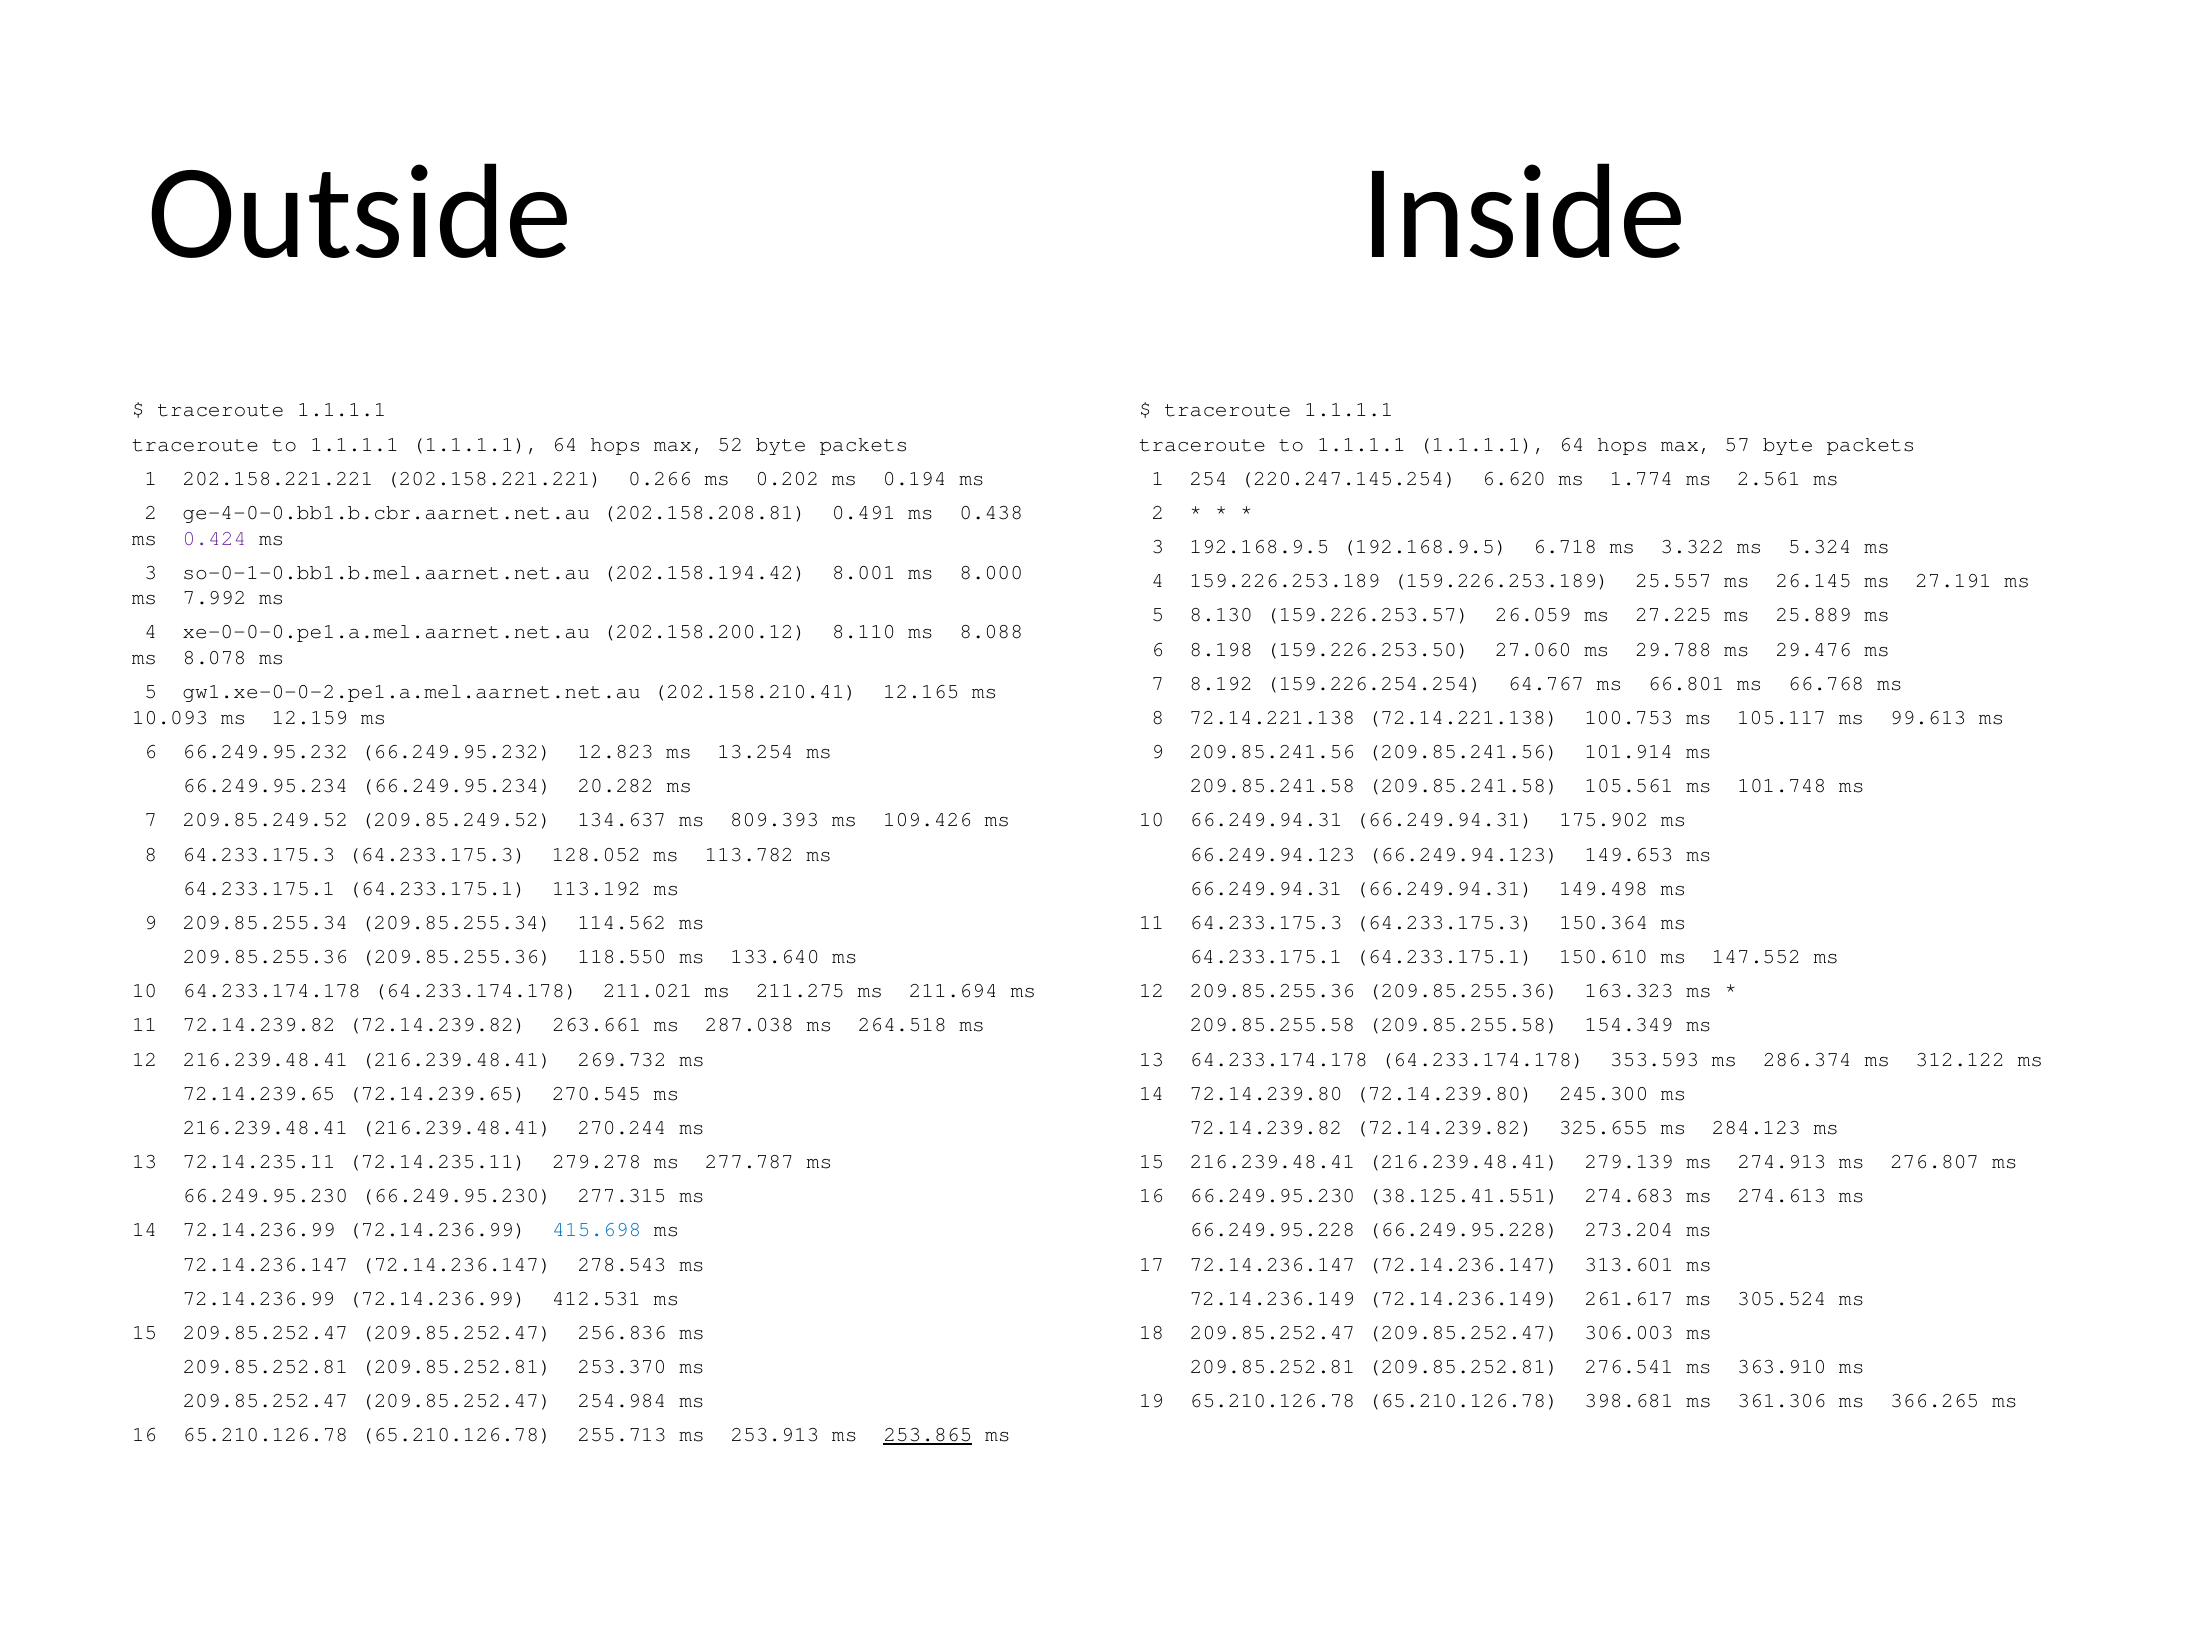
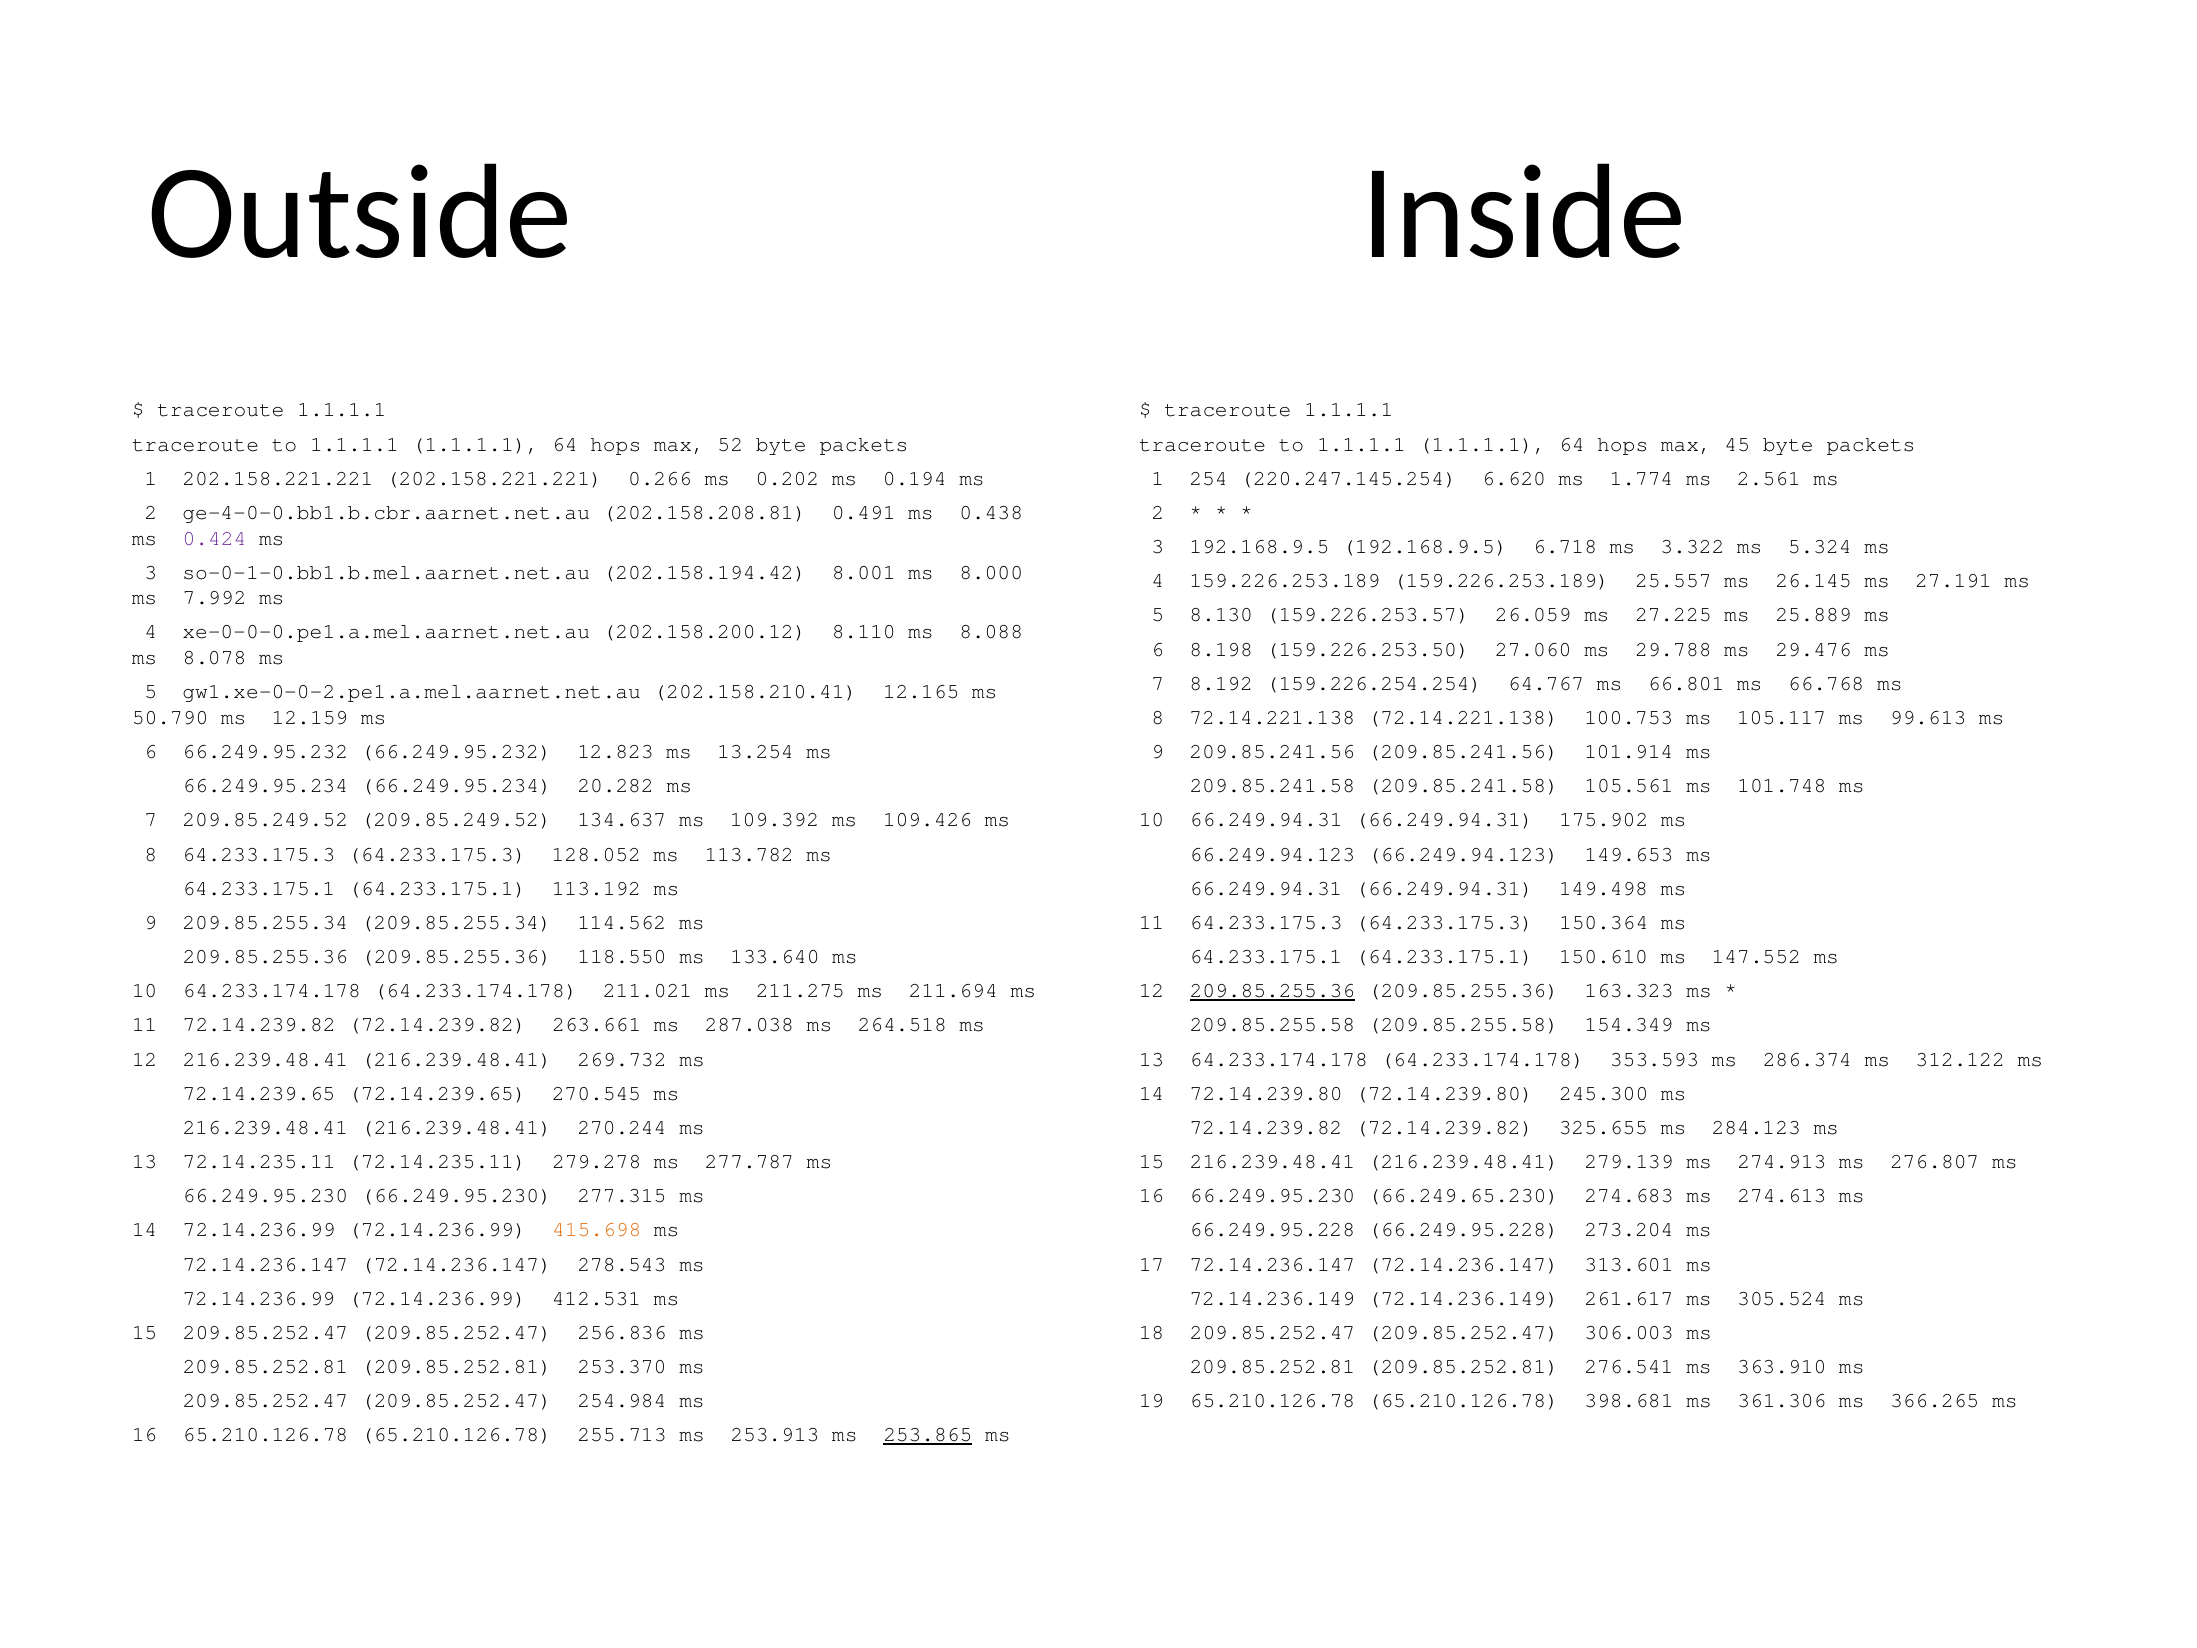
57: 57 -> 45
10.093: 10.093 -> 50.790
809.393: 809.393 -> 109.392
209.85.255.36 at (1272, 991) underline: none -> present
38.125.41.551: 38.125.41.551 -> 66.249.65.230
415.698 colour: blue -> orange
